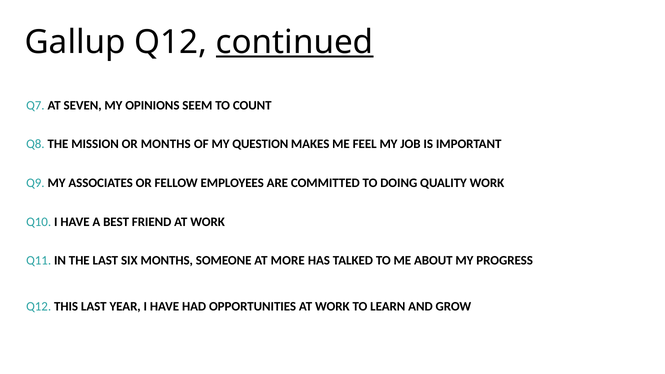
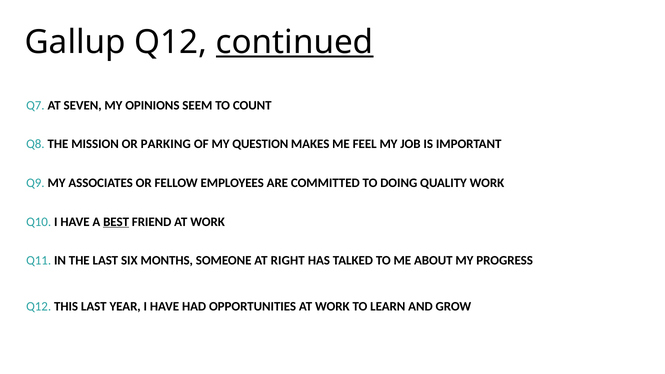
OR MONTHS: MONTHS -> PARKING
BEST underline: none -> present
MORE: MORE -> RIGHT
